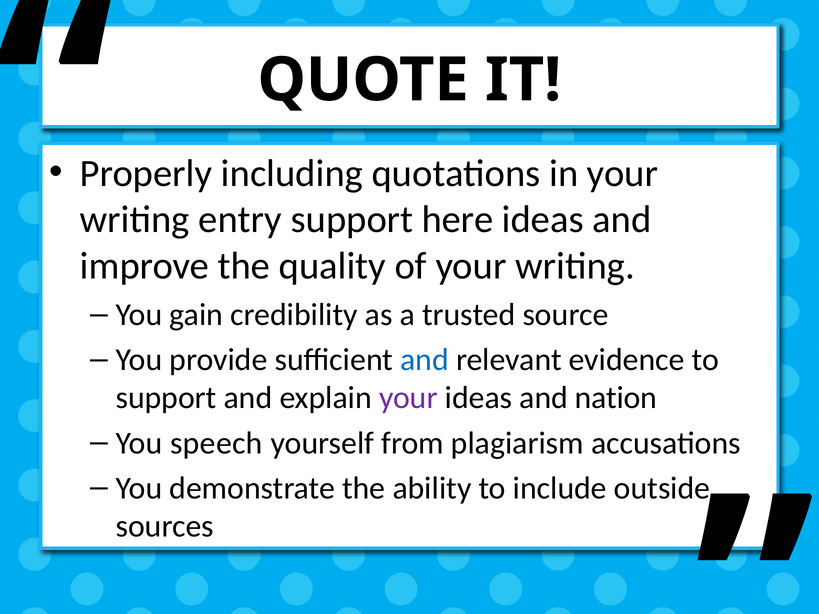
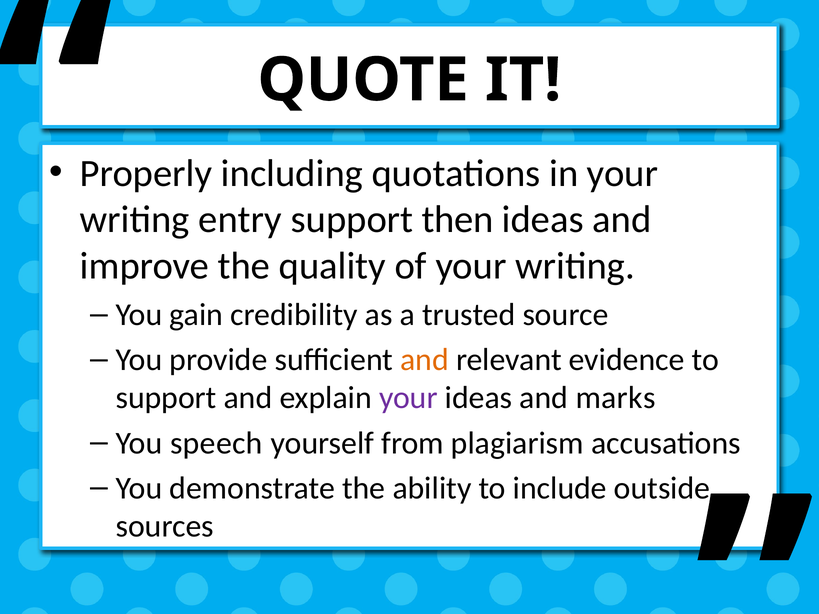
here: here -> then
and at (425, 360) colour: blue -> orange
nation: nation -> marks
